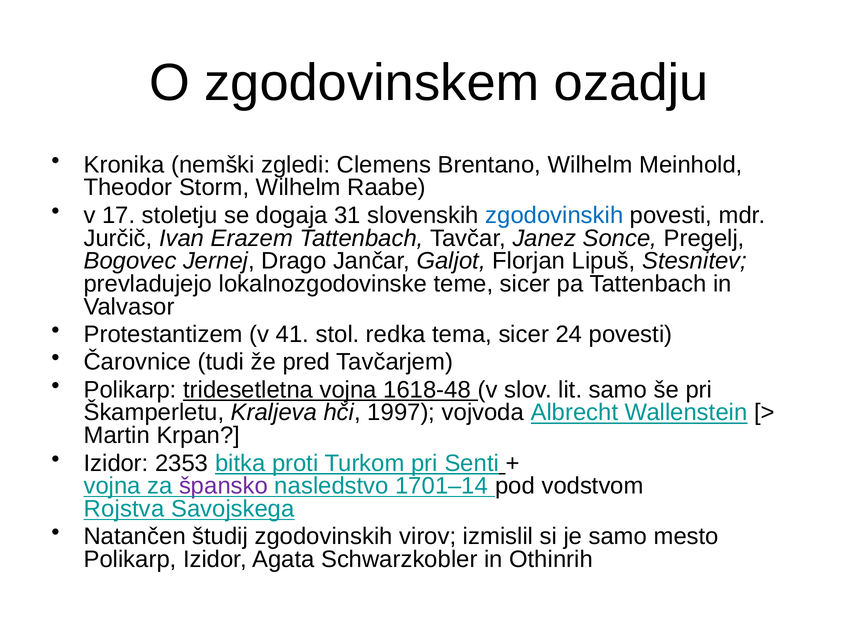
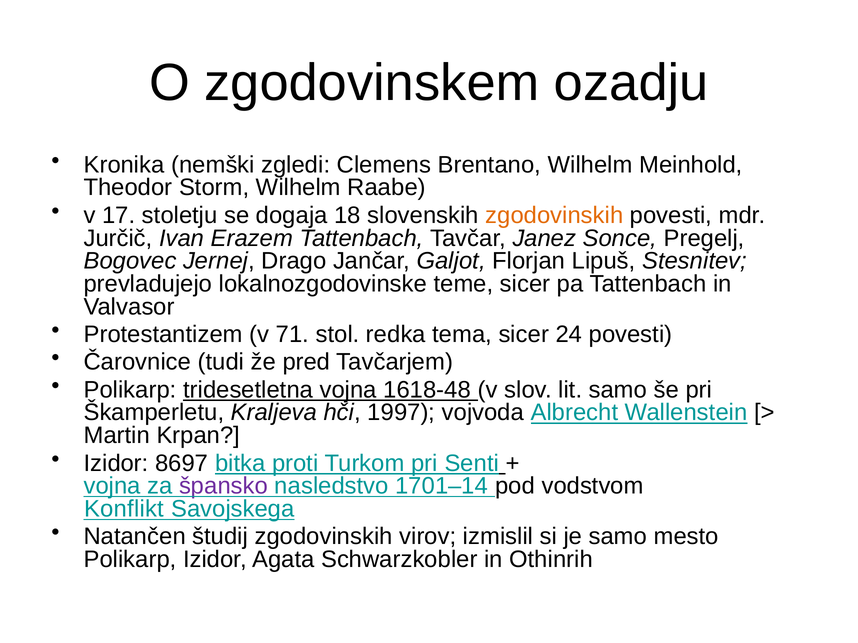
31: 31 -> 18
zgodovinskih at (554, 215) colour: blue -> orange
41: 41 -> 71
2353: 2353 -> 8697
Rojstva: Rojstva -> Konflikt
